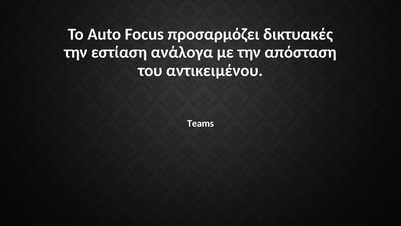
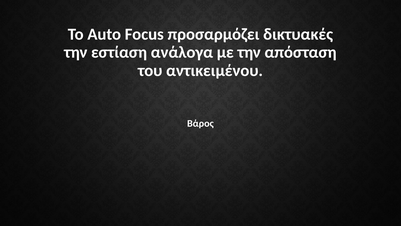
Teams: Teams -> Βάρος
